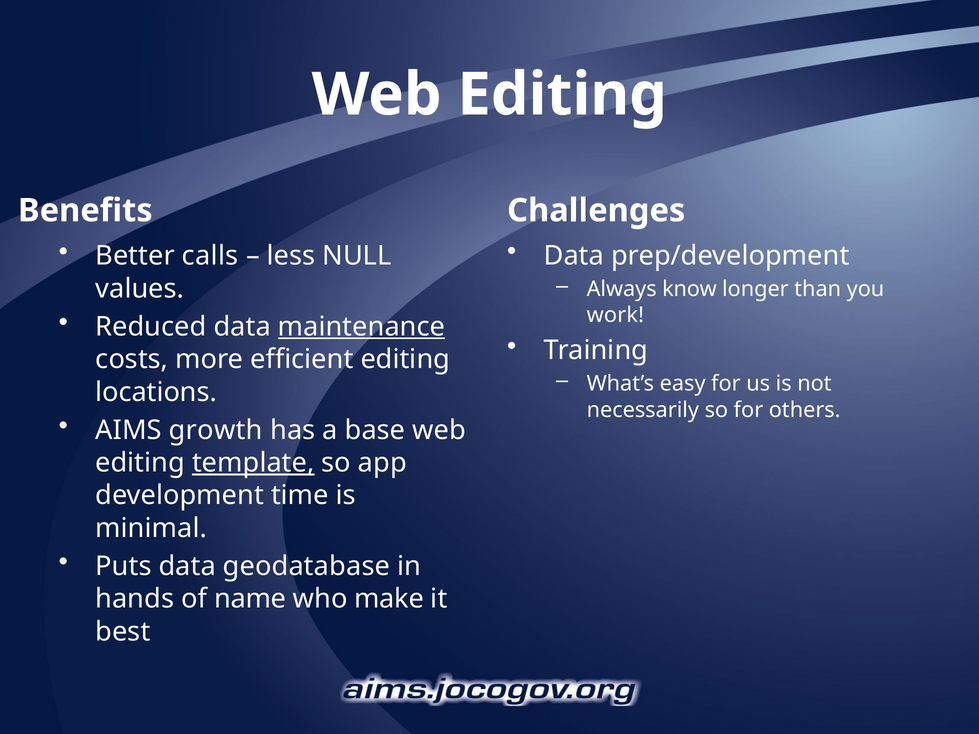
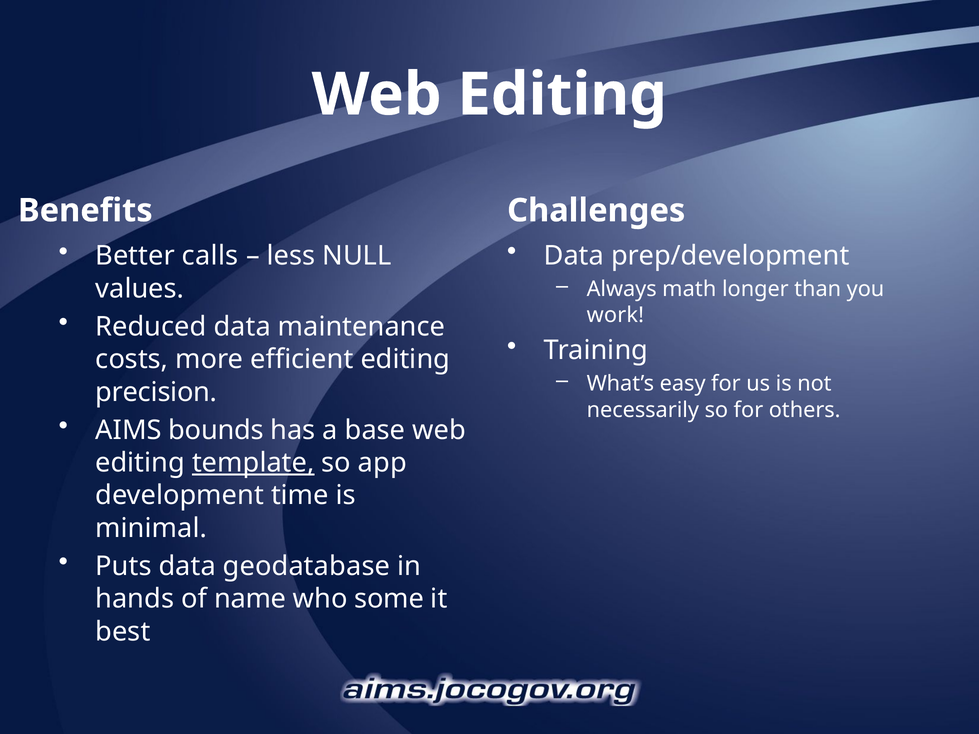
know: know -> math
maintenance underline: present -> none
locations: locations -> precision
growth: growth -> bounds
make: make -> some
